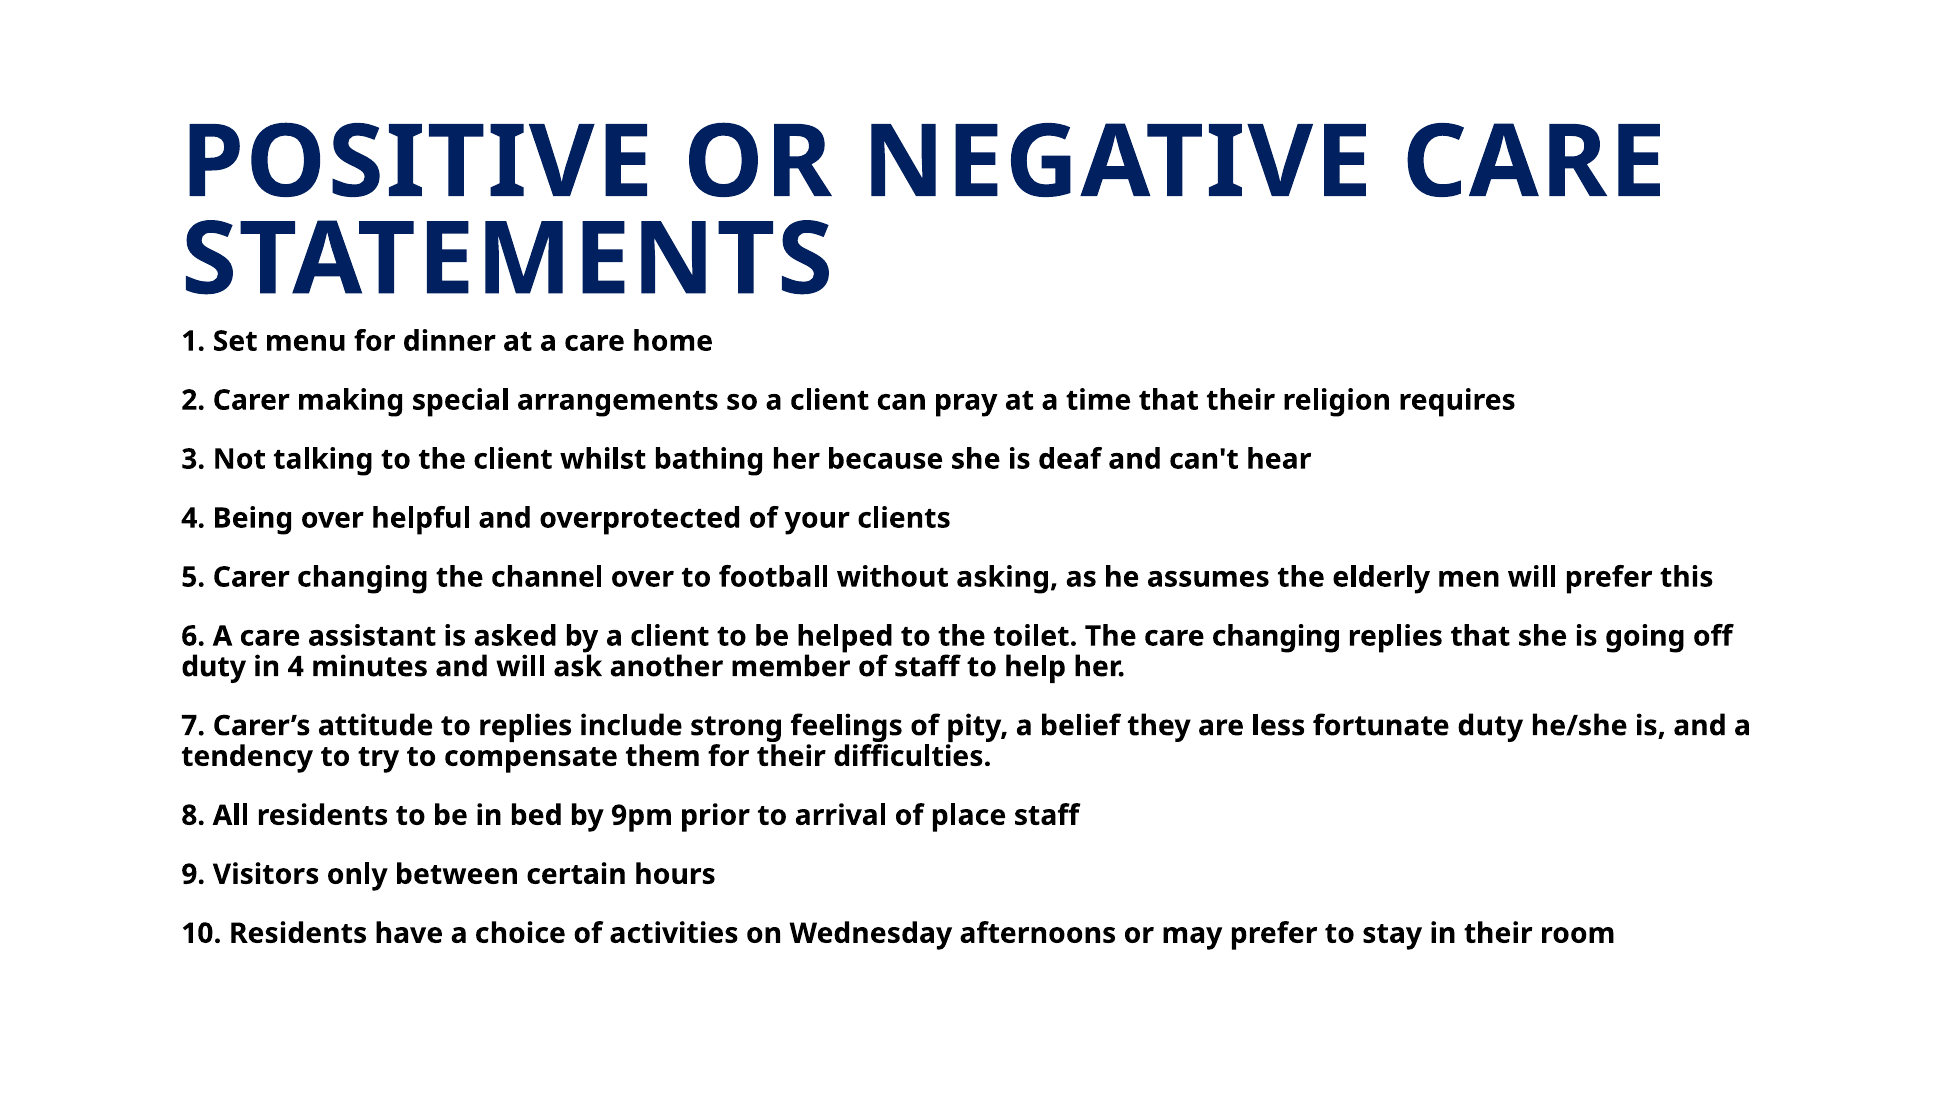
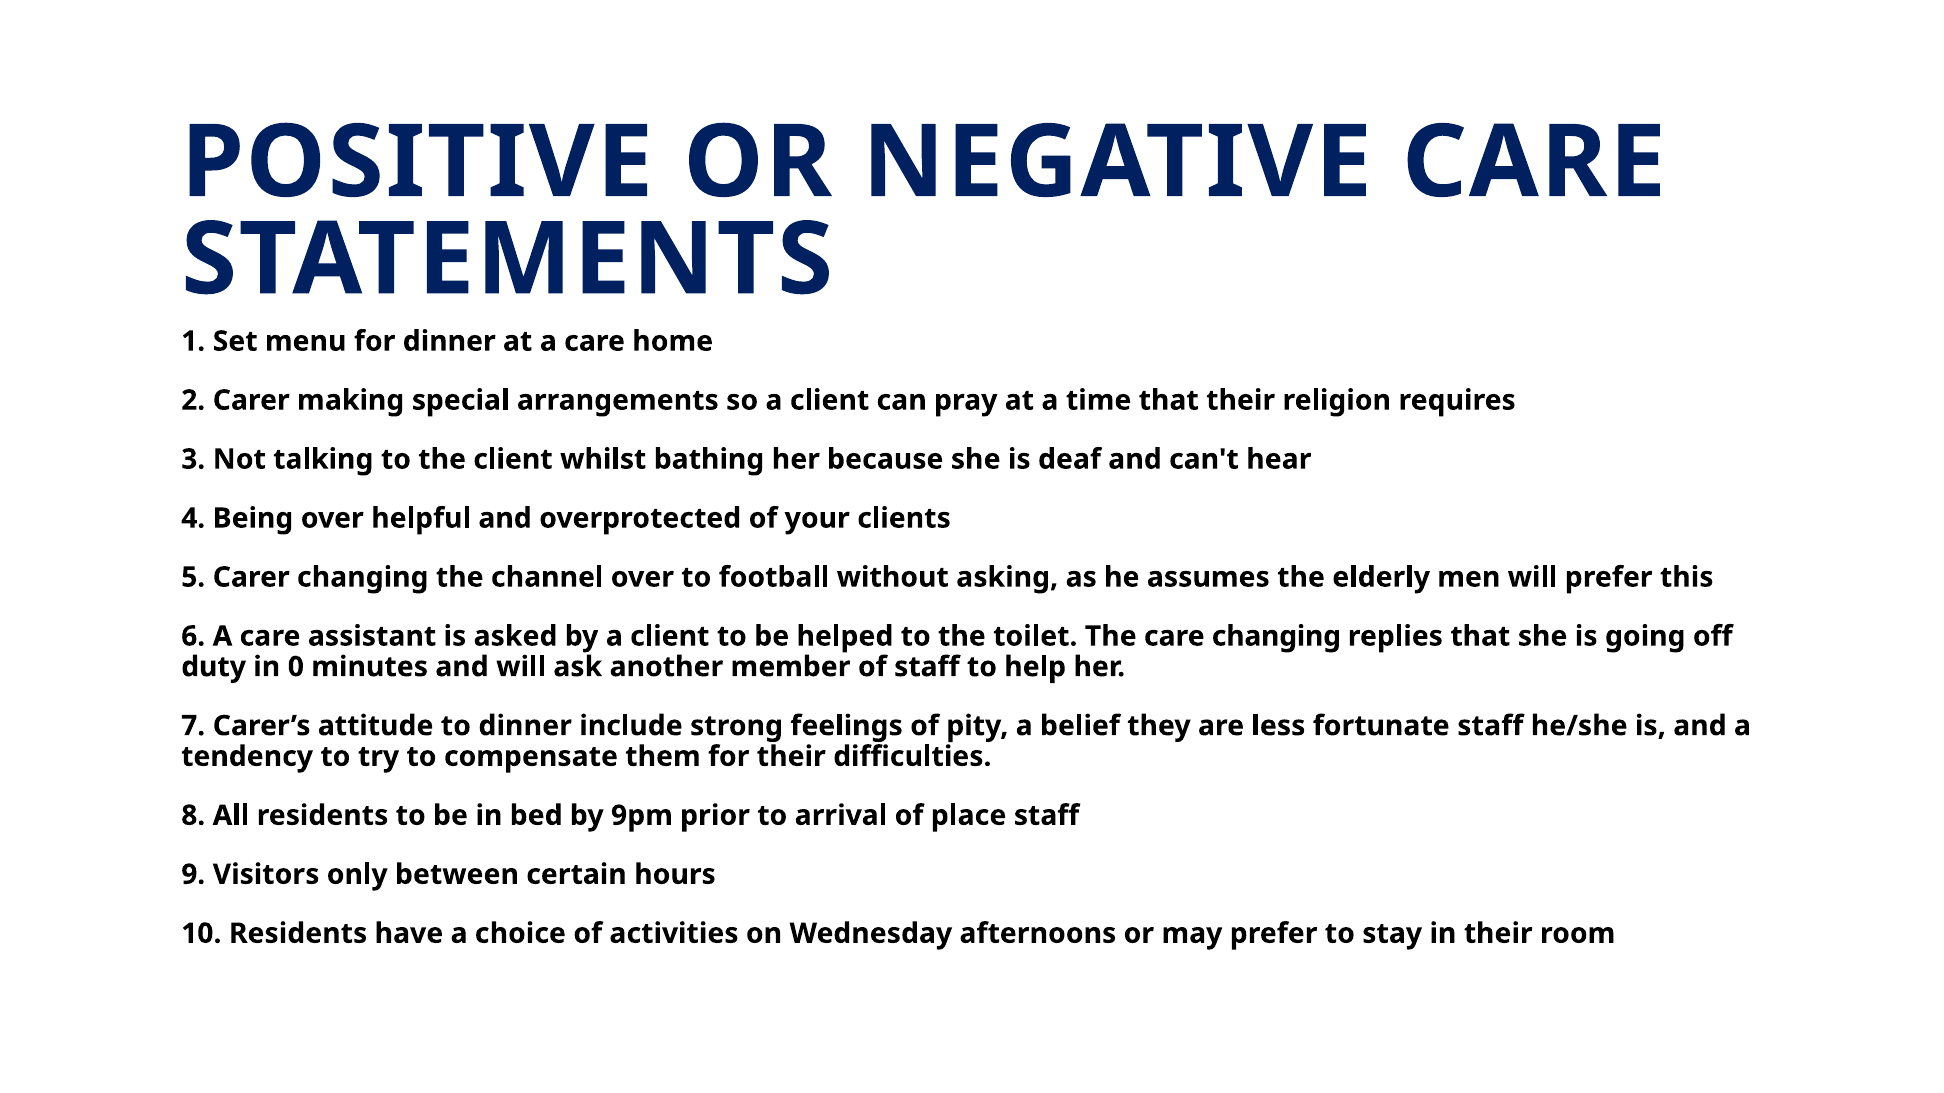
in 4: 4 -> 0
to replies: replies -> dinner
fortunate duty: duty -> staff
